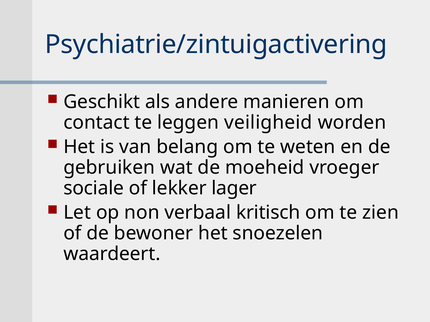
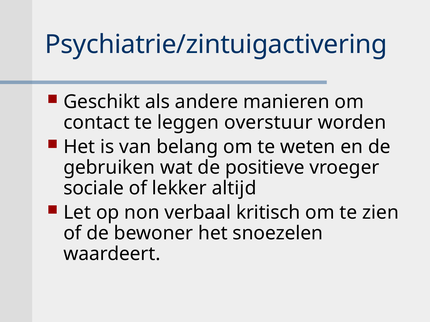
veiligheid: veiligheid -> overstuur
moeheid: moeheid -> positieve
lager: lager -> altijd
